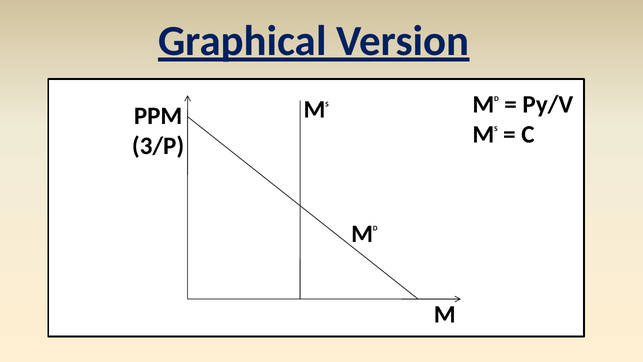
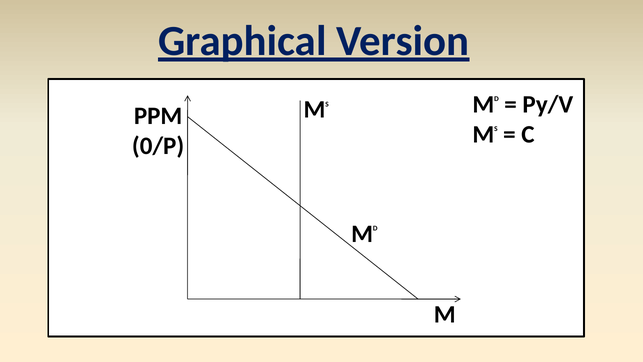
3/P: 3/P -> 0/P
